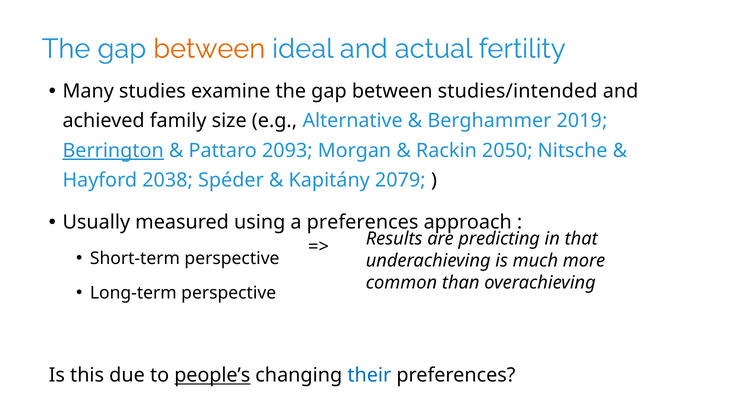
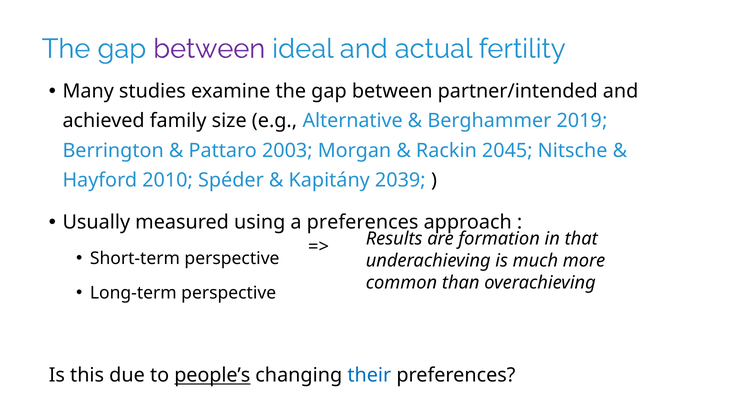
between at (209, 49) colour: orange -> purple
studies/intended: studies/intended -> partner/intended
Berrington underline: present -> none
2093: 2093 -> 2003
2050: 2050 -> 2045
2038: 2038 -> 2010
2079: 2079 -> 2039
predicting: predicting -> formation
